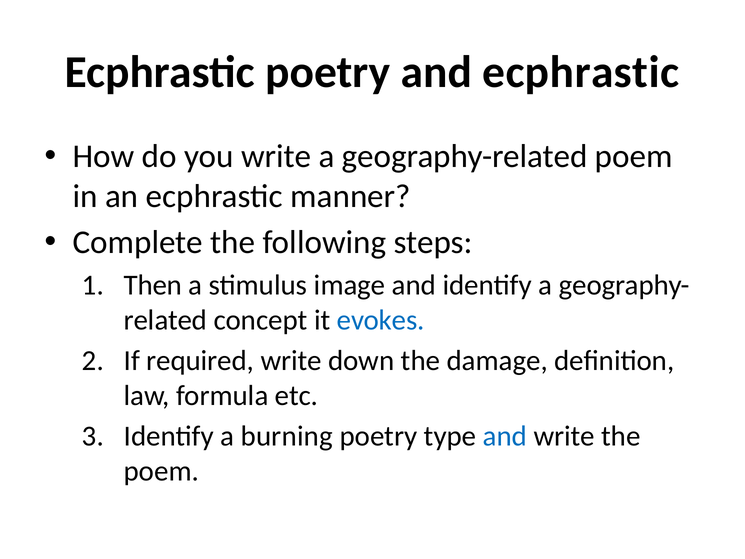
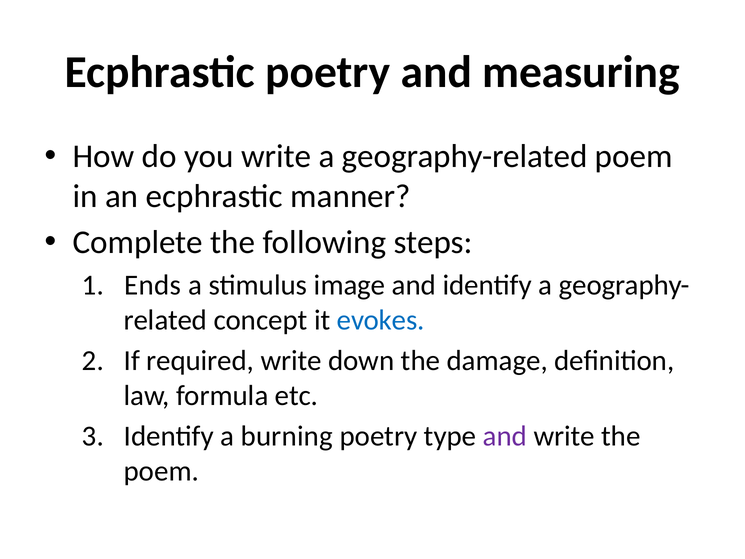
and ecphrastic: ecphrastic -> measuring
Then: Then -> Ends
and at (505, 436) colour: blue -> purple
